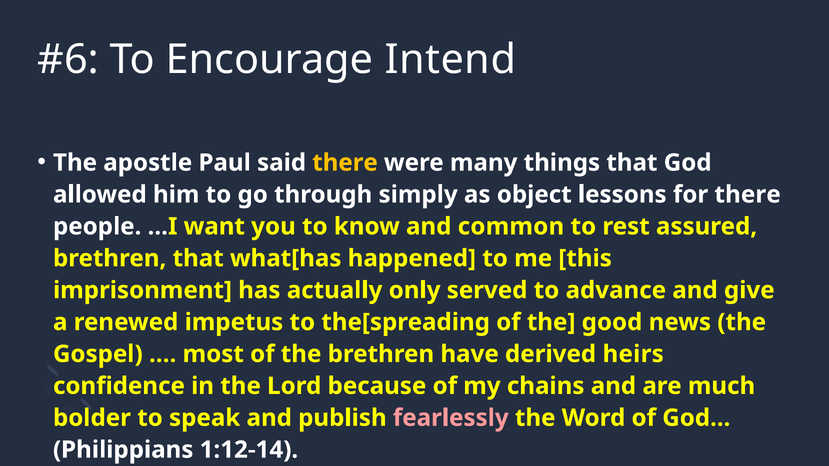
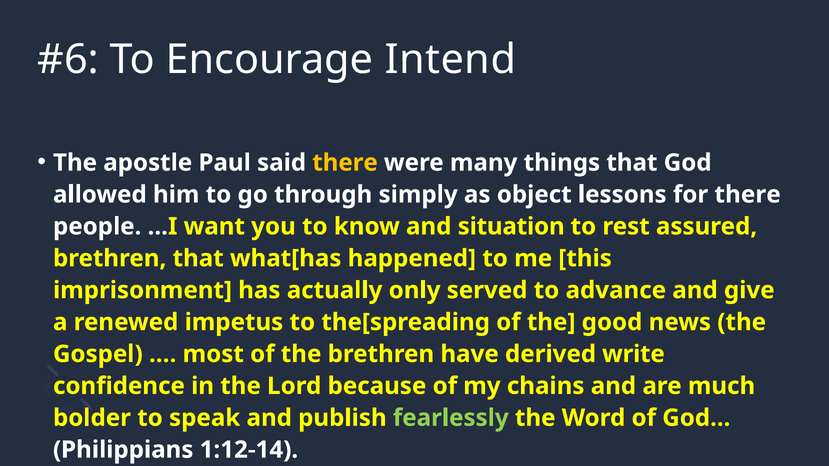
common: common -> situation
heirs: heirs -> write
fearlessly colour: pink -> light green
